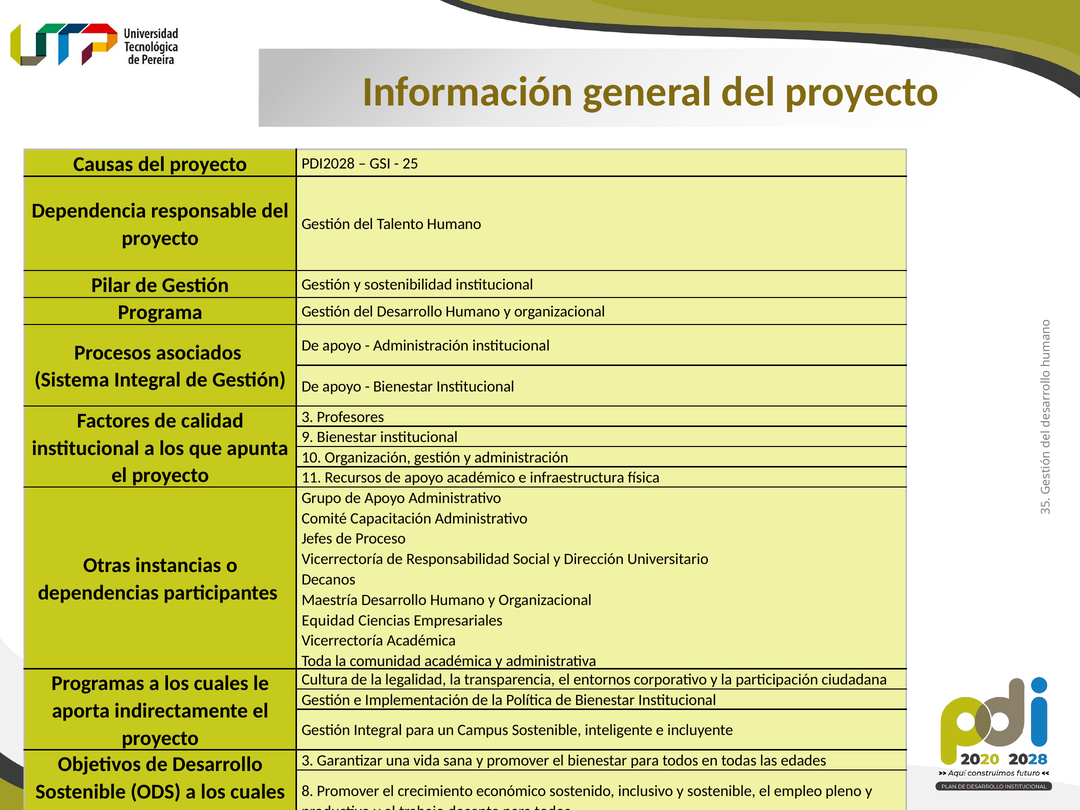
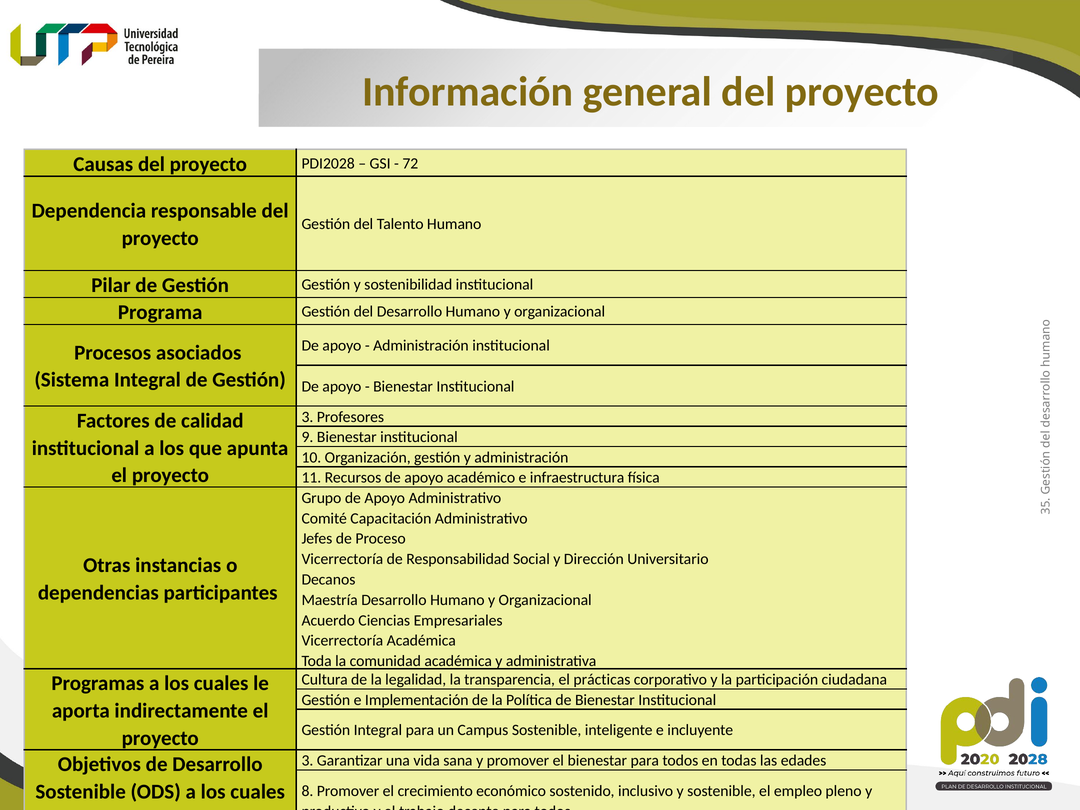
25: 25 -> 72
Equidad: Equidad -> Acuerdo
entornos: entornos -> prácticas
